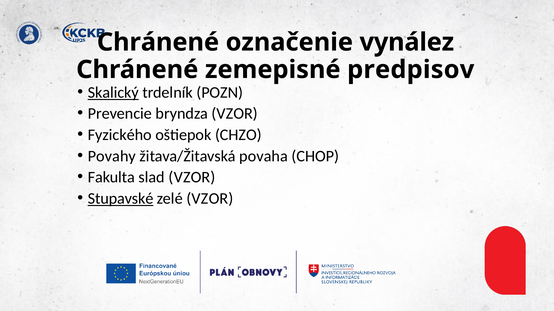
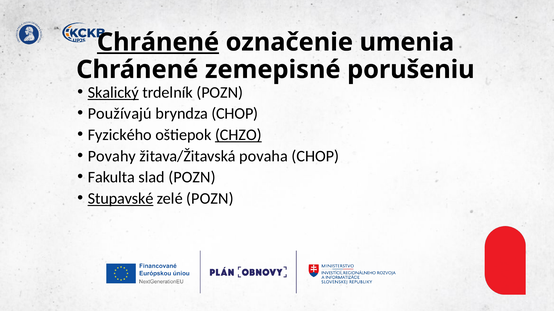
Chránené at (158, 42) underline: none -> present
vynález: vynález -> umenia
predpisov: predpisov -> porušeniu
Prevencie: Prevencie -> Používajú
bryndza VZOR: VZOR -> CHOP
CHZO underline: none -> present
slad VZOR: VZOR -> POZN
zelé VZOR: VZOR -> POZN
